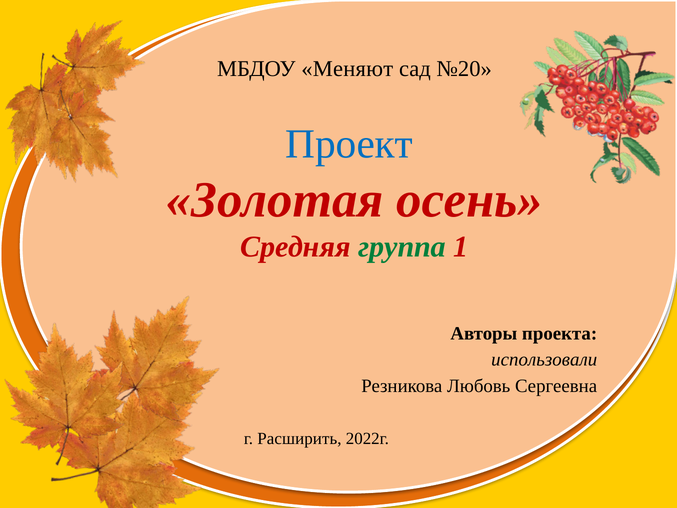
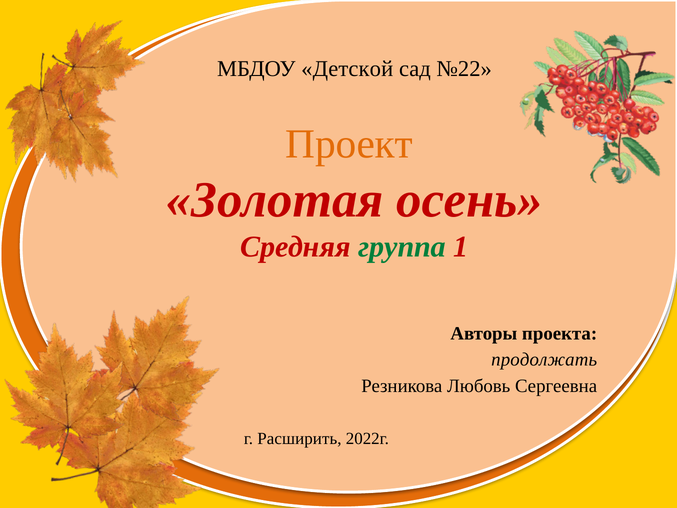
Меняют: Меняют -> Детской
№20: №20 -> №22
Проект colour: blue -> orange
использовали: использовали -> продолжать
